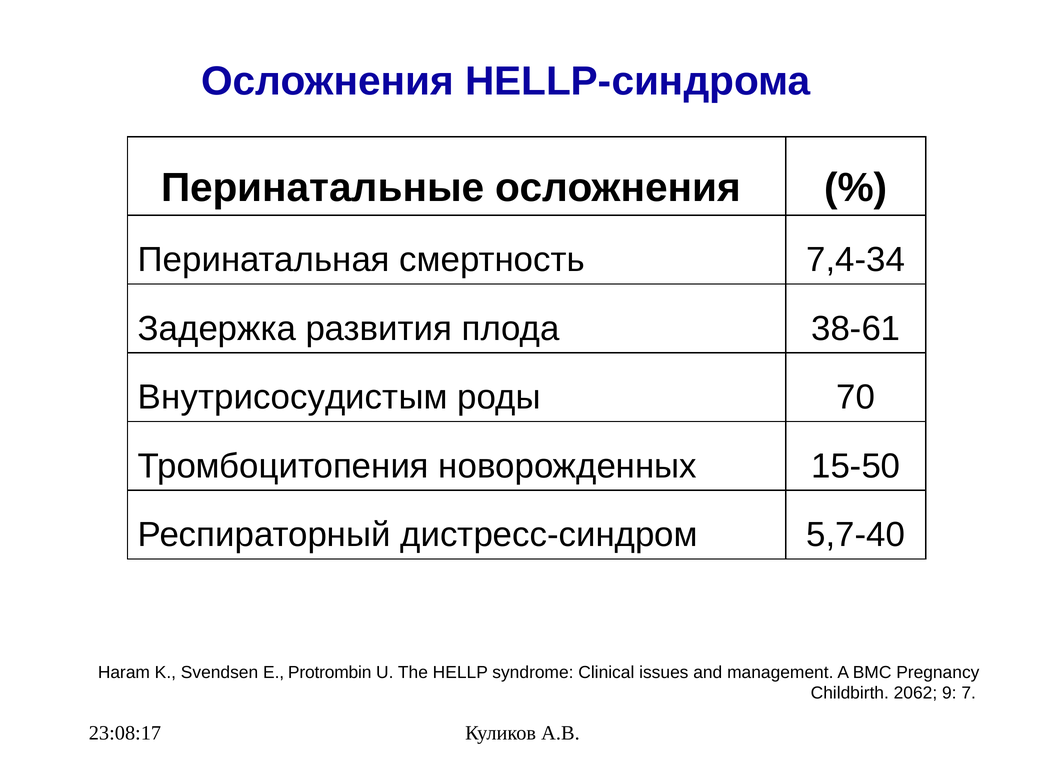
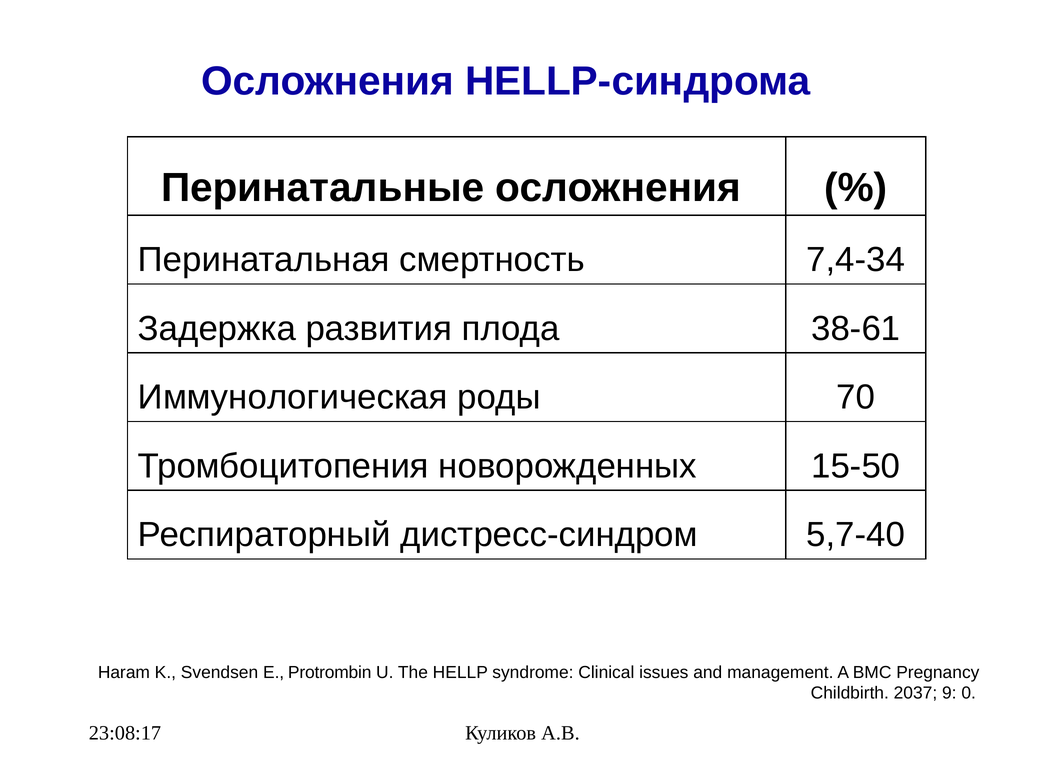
Внутрисосудистым: Внутрисосудистым -> Иммунологическая
2062: 2062 -> 2037
7: 7 -> 0
